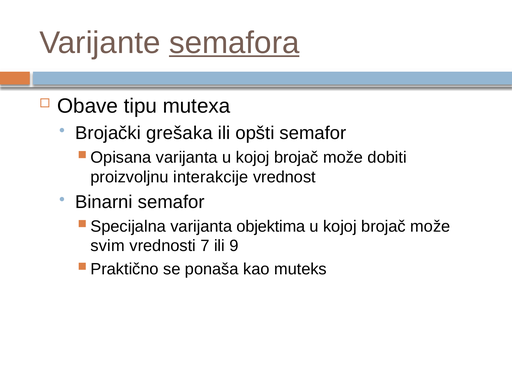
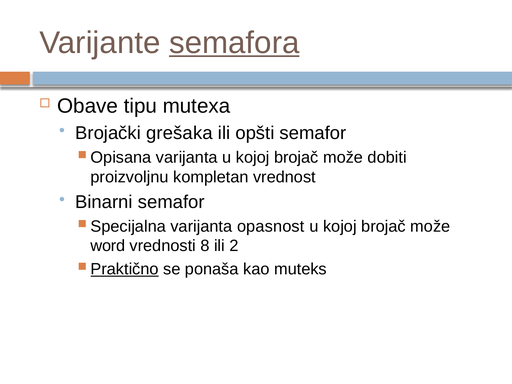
interakcije: interakcije -> kompletan
objektima: objektima -> opasnost
svim: svim -> word
7: 7 -> 8
9: 9 -> 2
Praktično underline: none -> present
